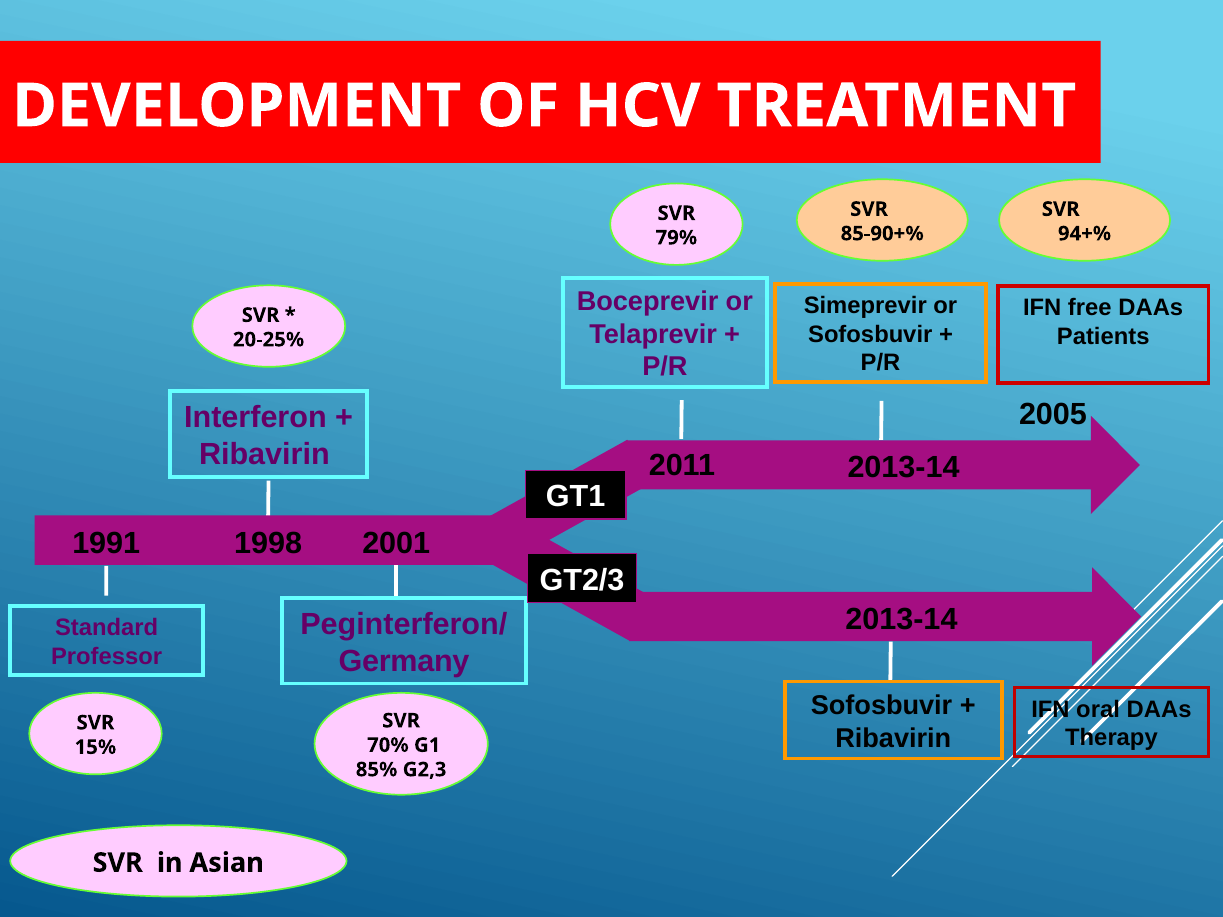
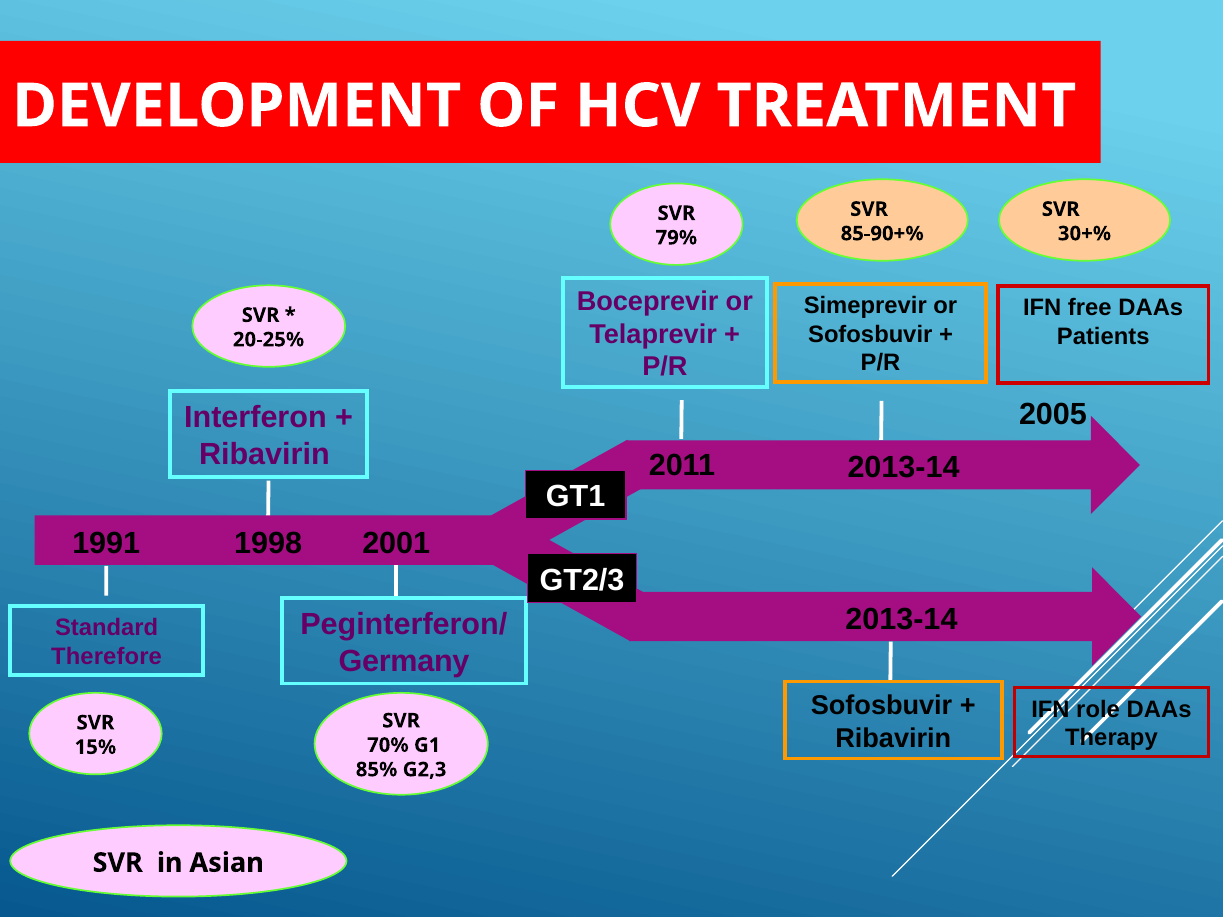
94+%: 94+% -> 30+%
Professor: Professor -> Therefore
oral: oral -> role
